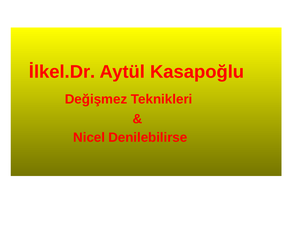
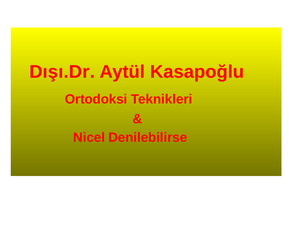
İlkel.Dr: İlkel.Dr -> Dışı.Dr
Değişmez: Değişmez -> Ortodoksi
